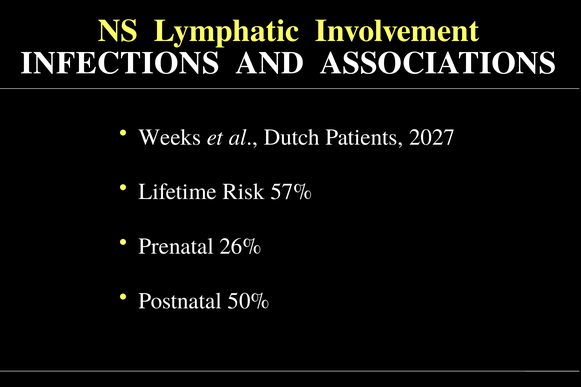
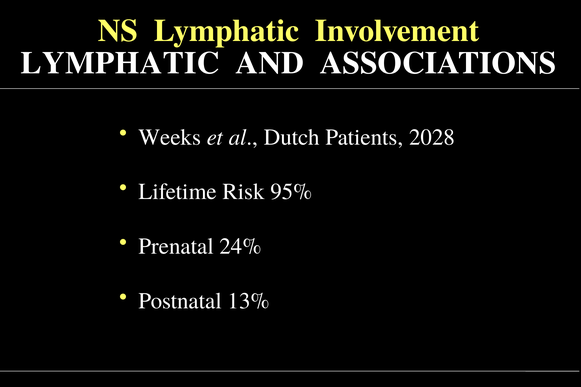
INFECTIONS at (120, 63): INFECTIONS -> LYMPHATIC
2027: 2027 -> 2028
57%: 57% -> 95%
26%: 26% -> 24%
50%: 50% -> 13%
